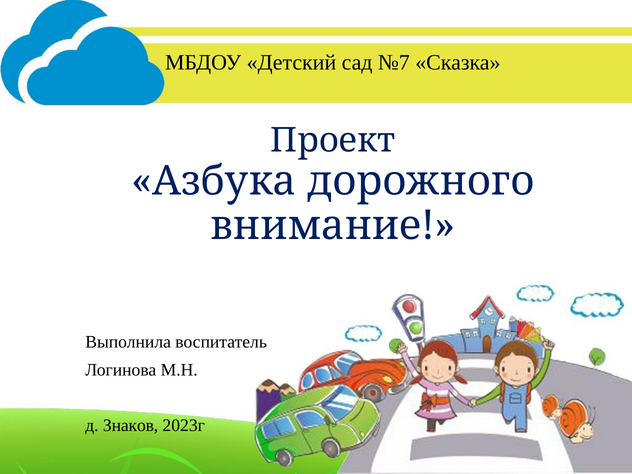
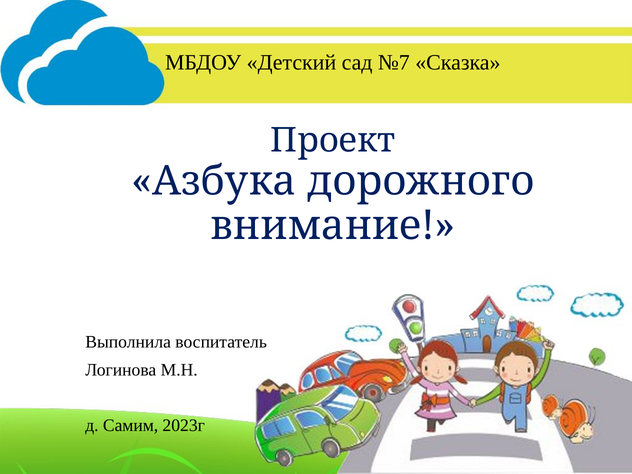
Знаков: Знаков -> Самим
